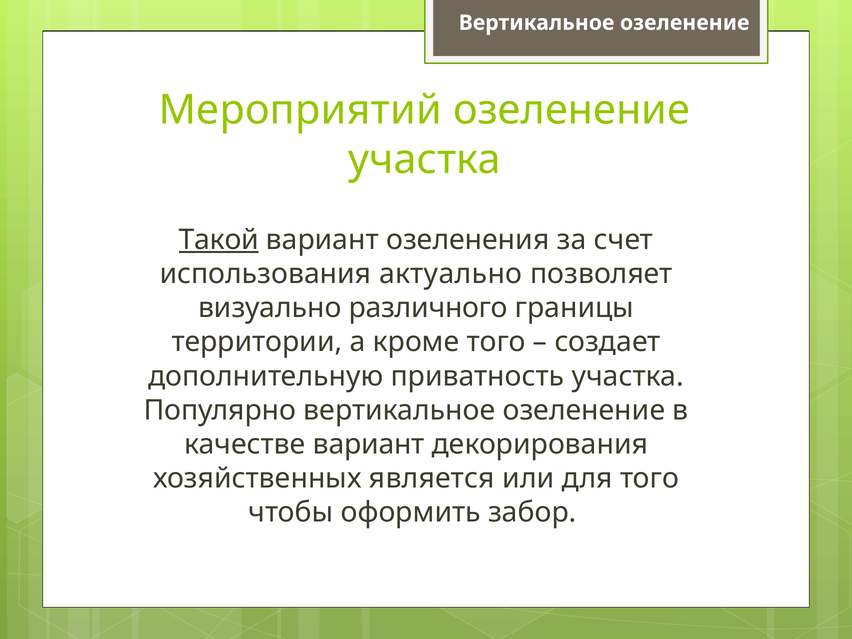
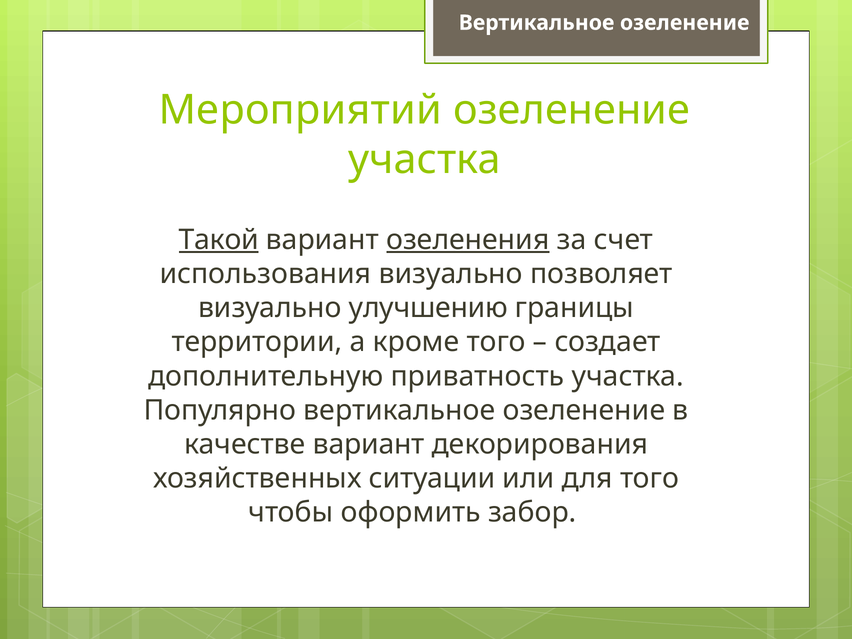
озеленения underline: none -> present
использования актуально: актуально -> визуально
различного: различного -> улучшению
является: является -> ситуации
